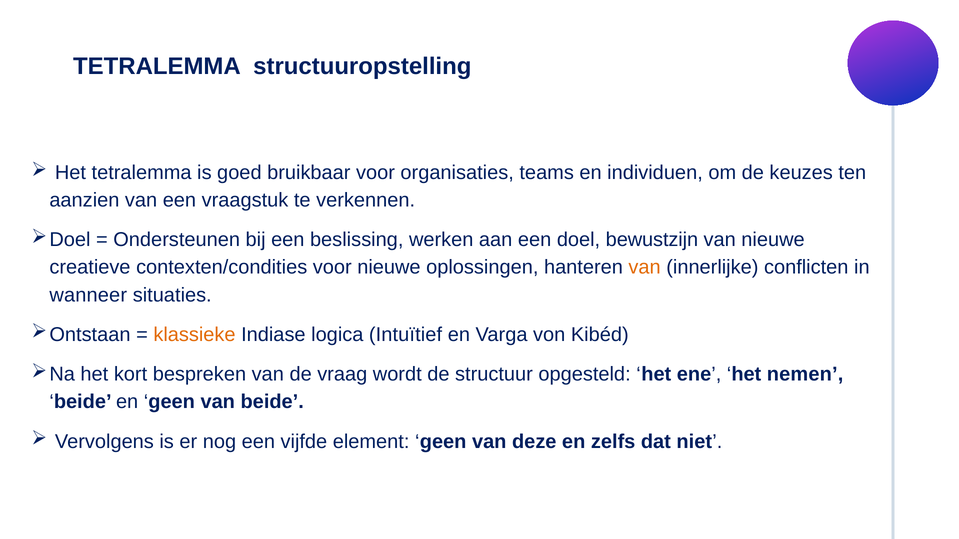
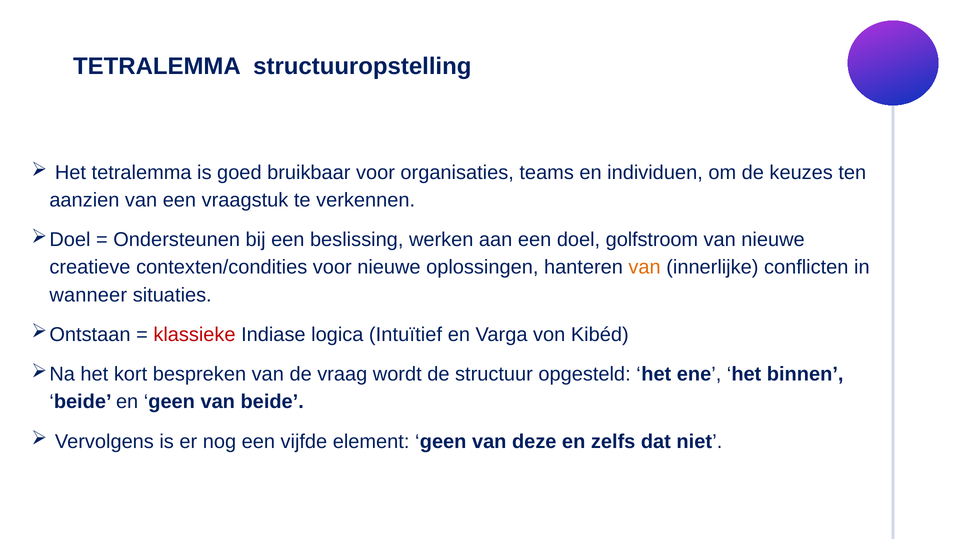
bewustzijn: bewustzijn -> golfstroom
klassieke colour: orange -> red
nemen: nemen -> binnen
